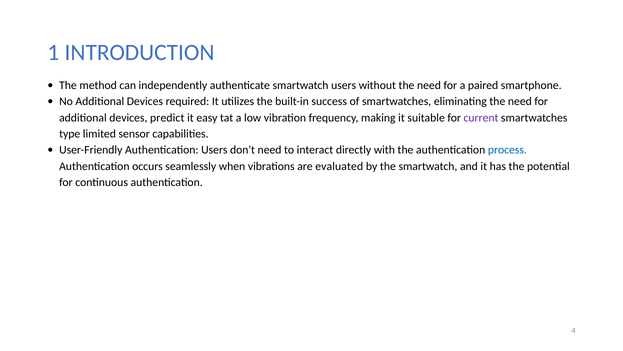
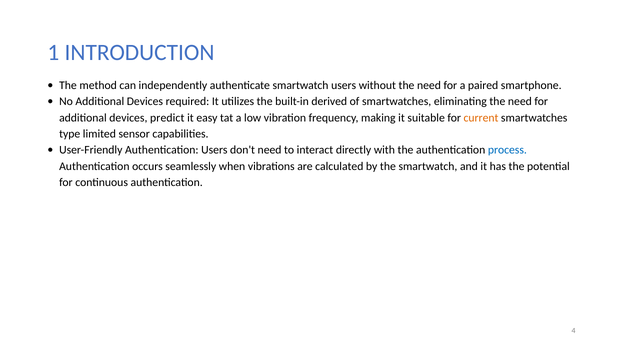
success: success -> derived
current colour: purple -> orange
evaluated: evaluated -> calculated
